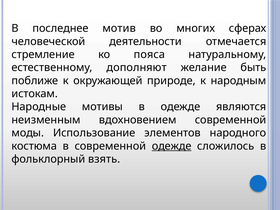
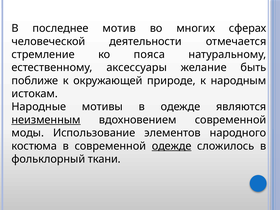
дополняют: дополняют -> аксессуары
неизменным underline: none -> present
взять: взять -> ткани
